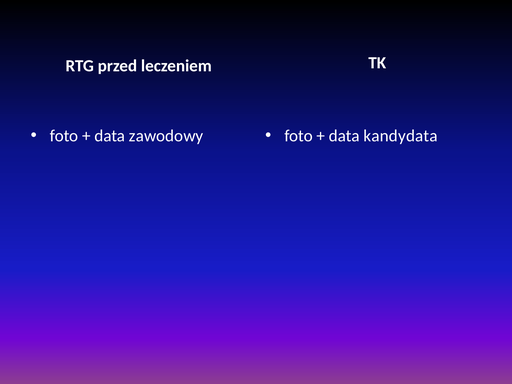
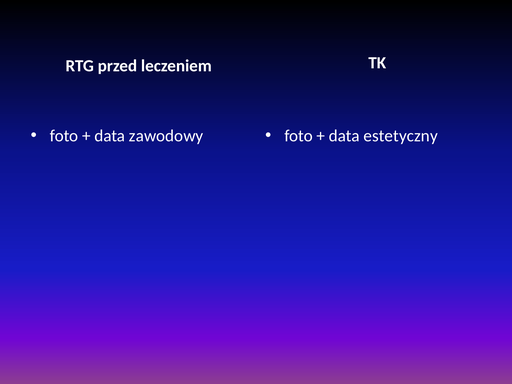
kandydata: kandydata -> estetyczny
